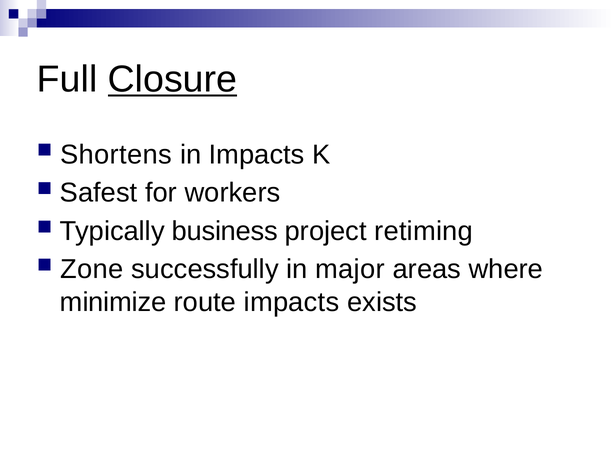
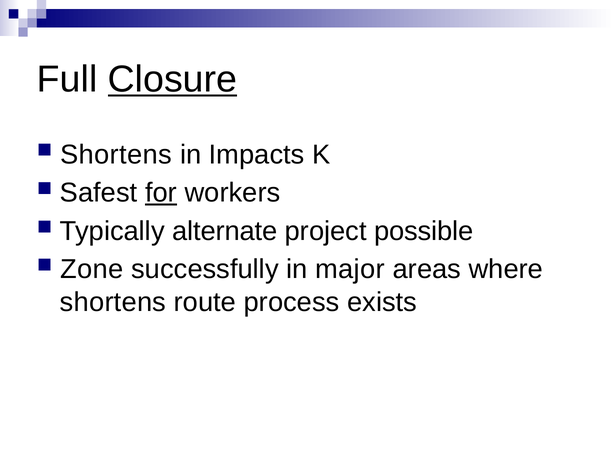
for underline: none -> present
business: business -> alternate
retiming: retiming -> possible
minimize at (113, 302): minimize -> shortens
route impacts: impacts -> process
